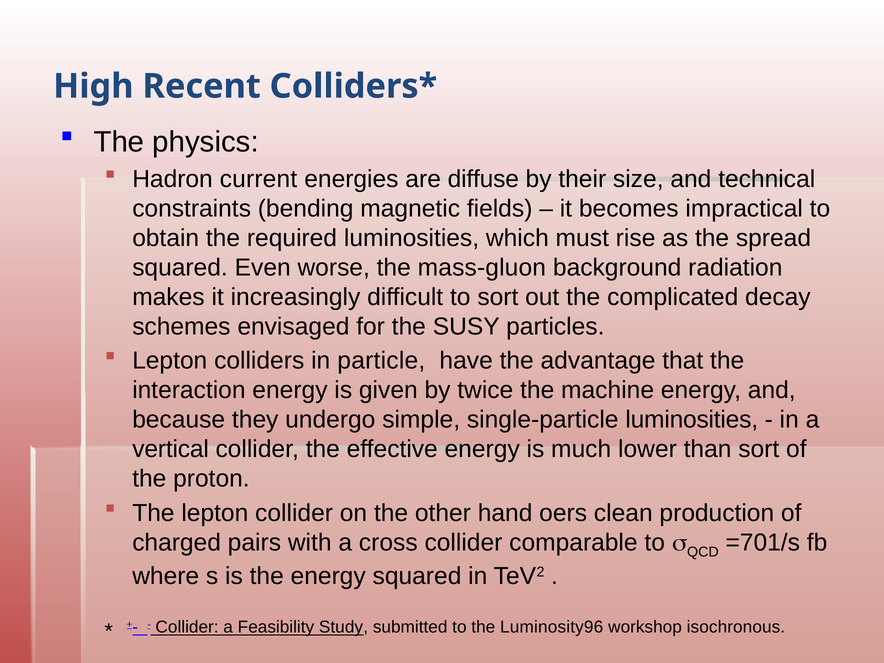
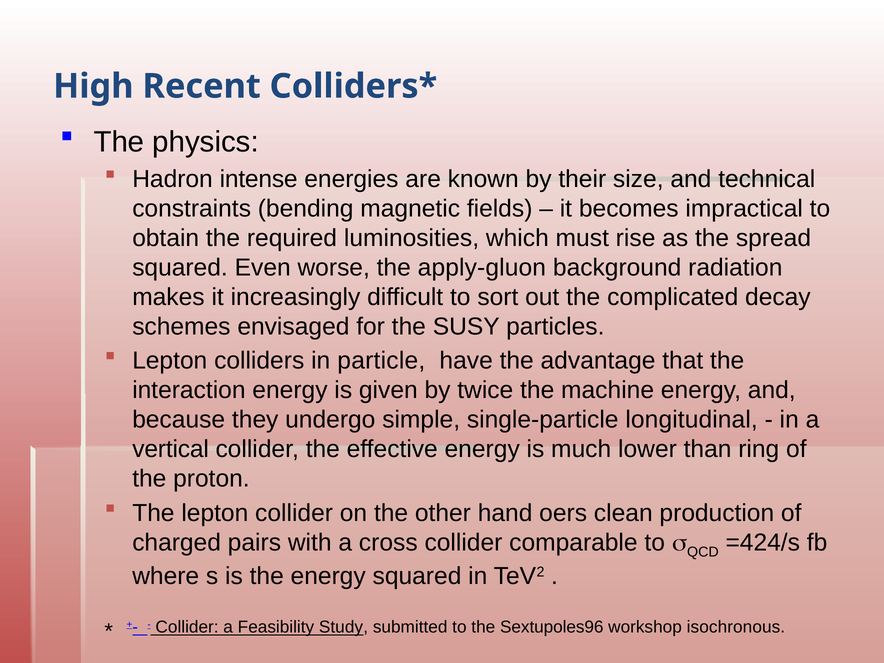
current: current -> intense
diffuse: diffuse -> known
mass-gluon: mass-gluon -> apply-gluon
single-particle luminosities: luminosities -> longitudinal
than sort: sort -> ring
=701/s: =701/s -> =424/s
Luminosity96: Luminosity96 -> Sextupoles96
